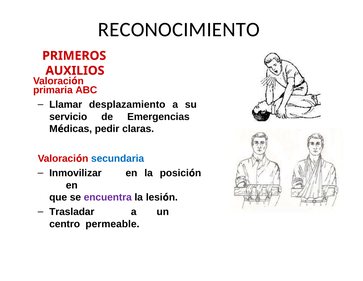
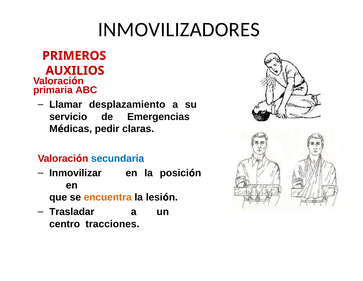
RECONOCIMIENTO: RECONOCIMIENTO -> INMOVILIZADORES
encuentra colour: purple -> orange
permeable: permeable -> tracciones
